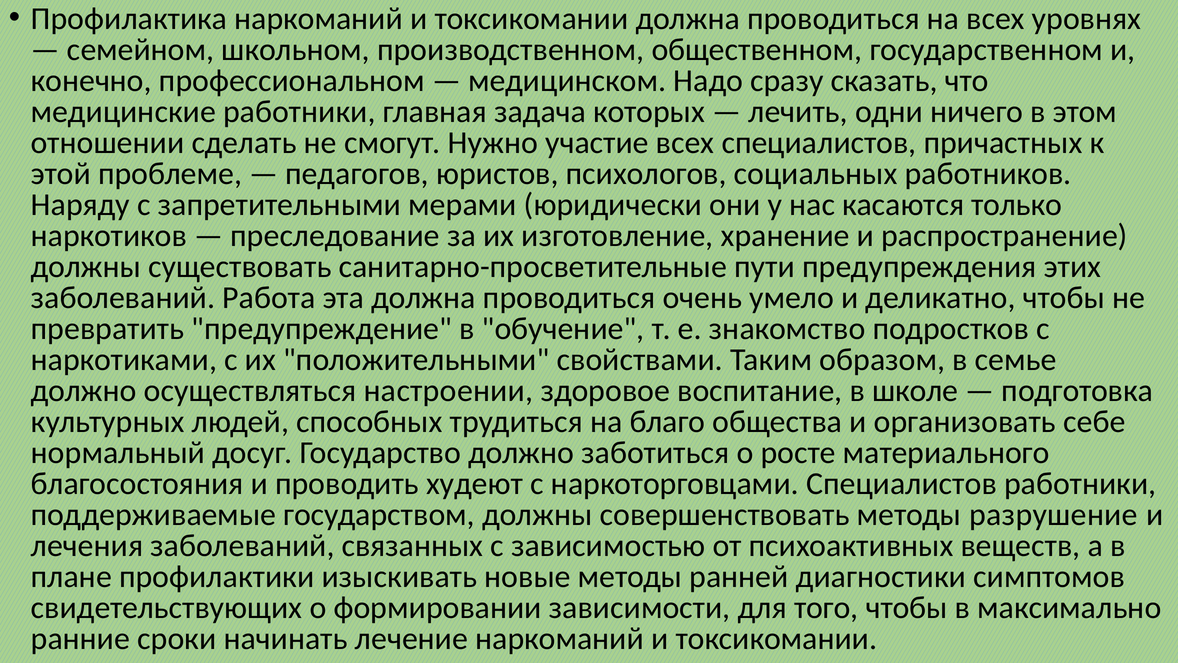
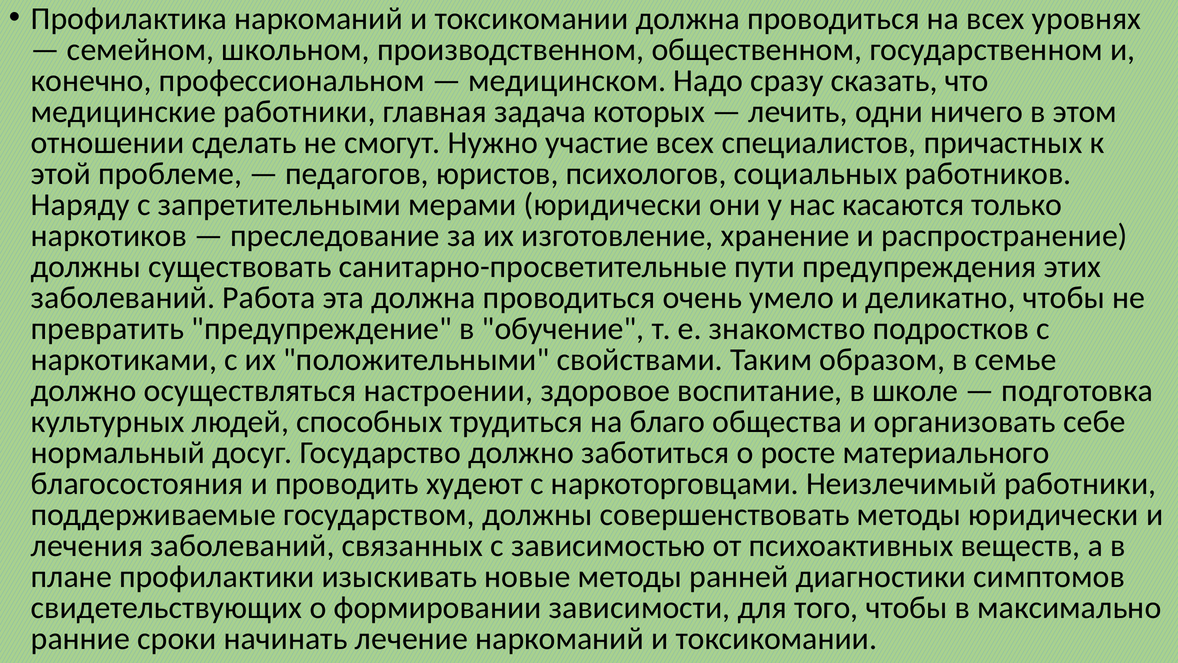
наркоторговцами Специалистов: Специалистов -> Неизлечимый
методы разрушение: разрушение -> юридически
